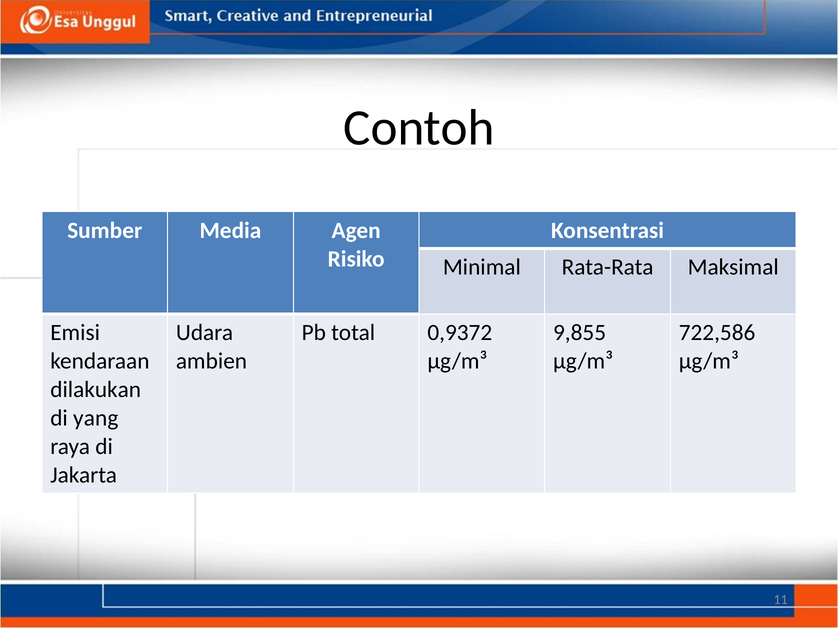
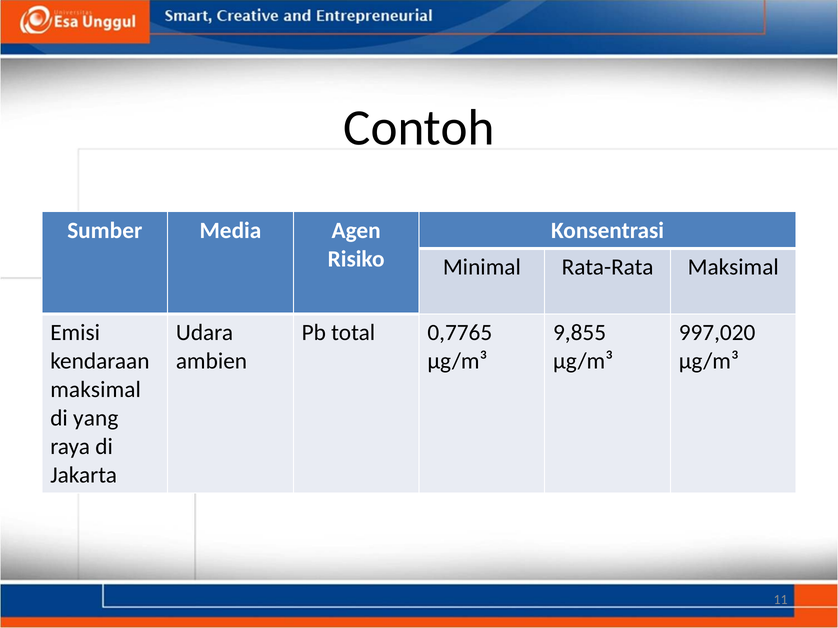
0,9372: 0,9372 -> 0,7765
722,586: 722,586 -> 997,020
dilakukan at (96, 390): dilakukan -> maksimal
